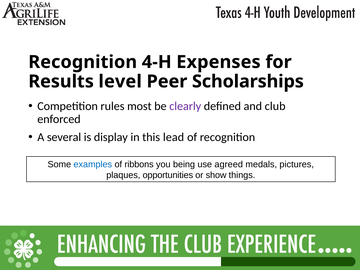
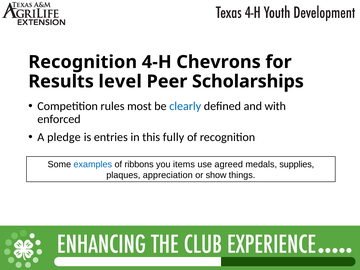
Expenses: Expenses -> Chevrons
clearly colour: purple -> blue
club: club -> with
several: several -> pledge
display: display -> entries
lead: lead -> fully
being: being -> items
pictures: pictures -> supplies
opportunities: opportunities -> appreciation
